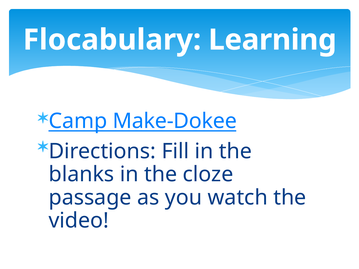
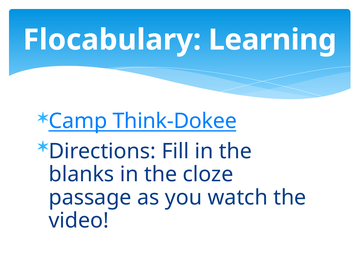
Make-Dokee: Make-Dokee -> Think-Dokee
